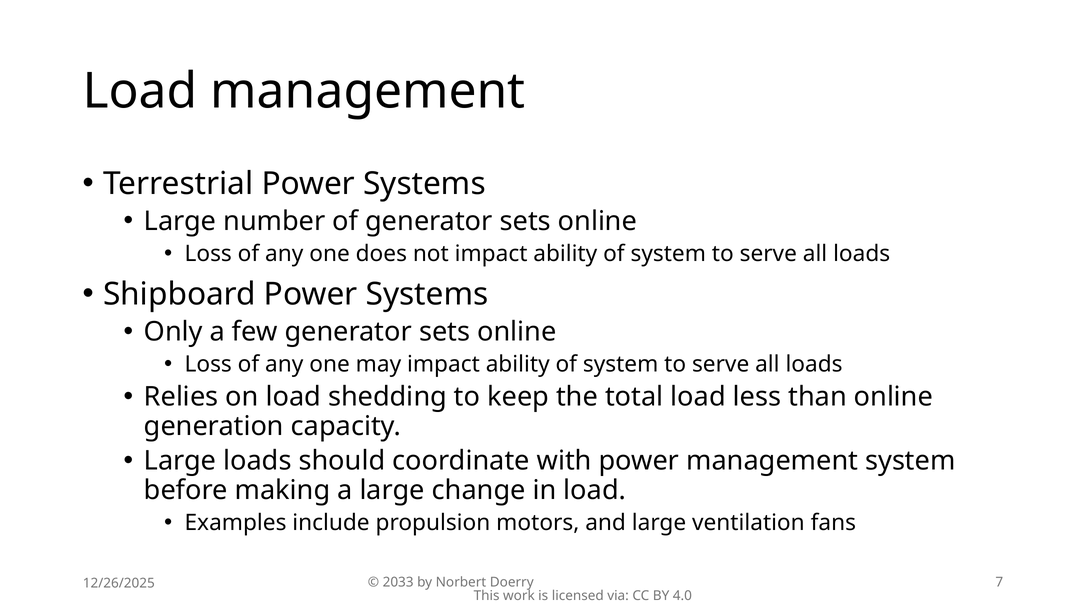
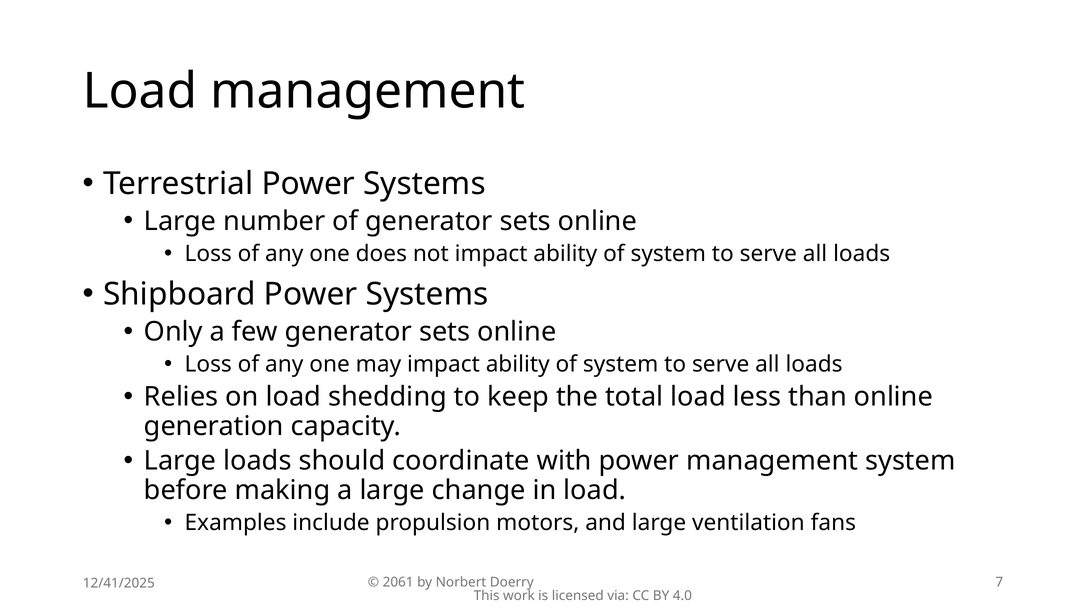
2033: 2033 -> 2061
12/26/2025: 12/26/2025 -> 12/41/2025
